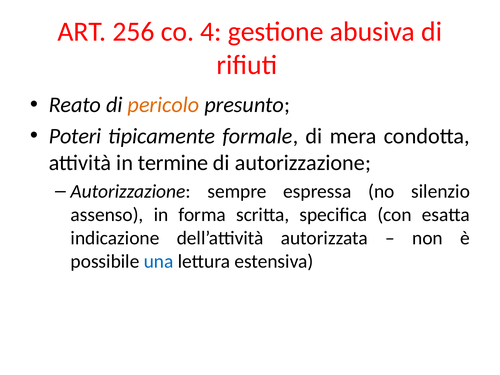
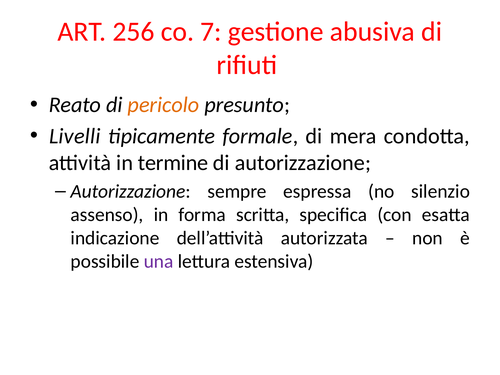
4: 4 -> 7
Poteri: Poteri -> Livelli
una colour: blue -> purple
